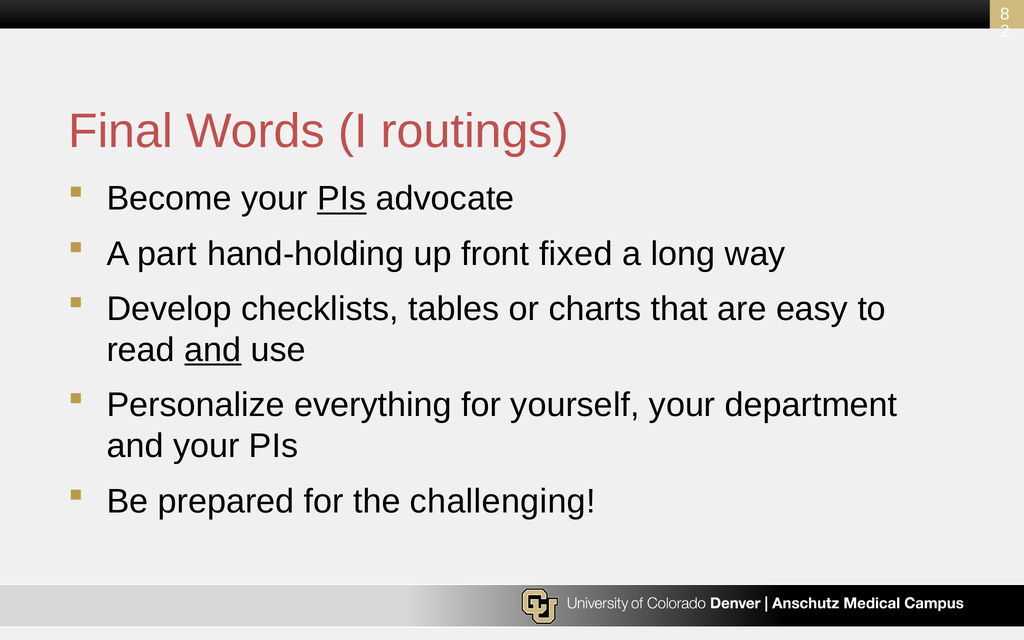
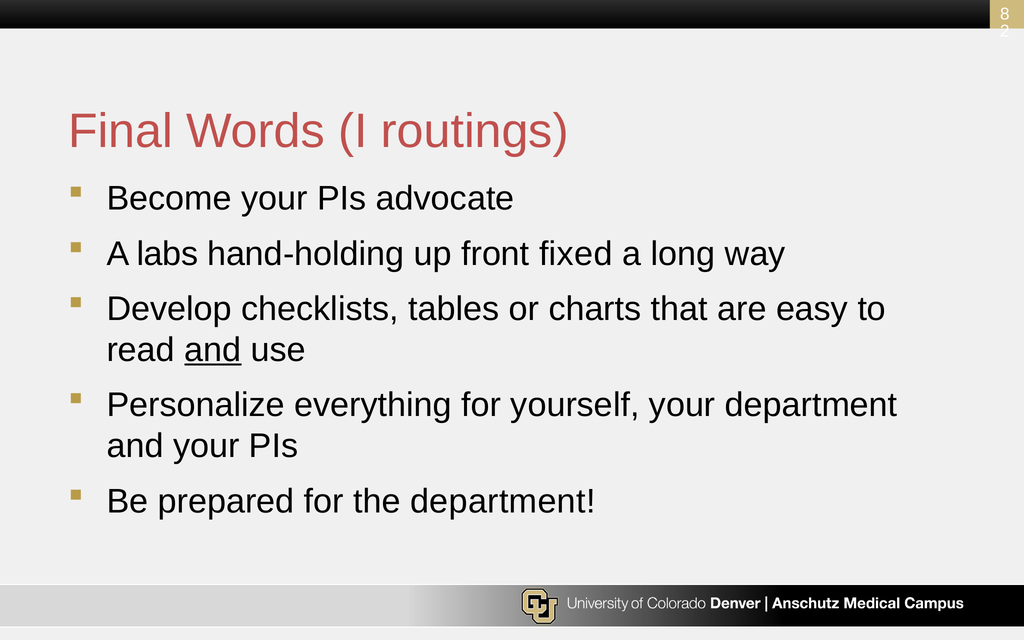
PIs at (342, 199) underline: present -> none
part: part -> labs
the challenging: challenging -> department
